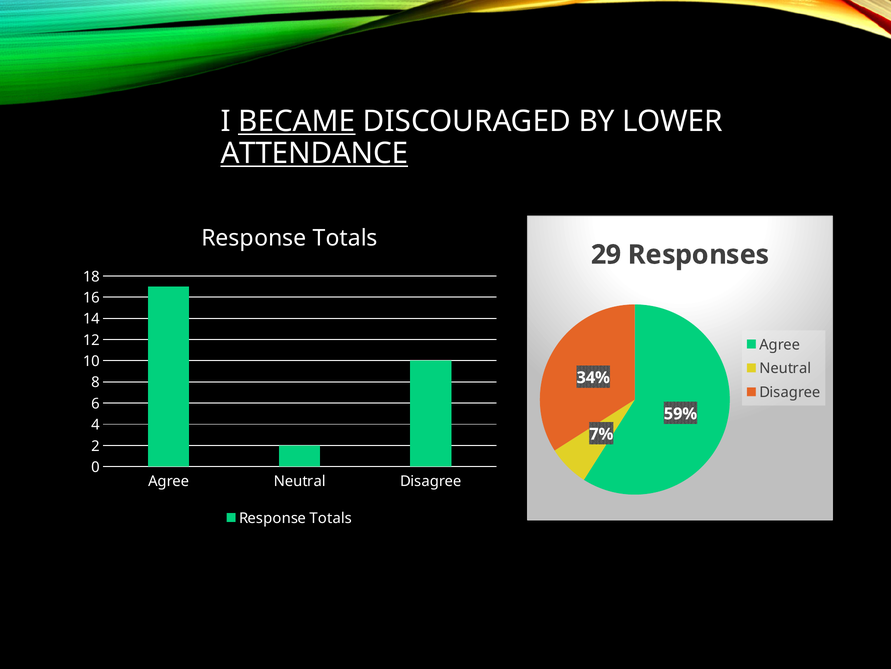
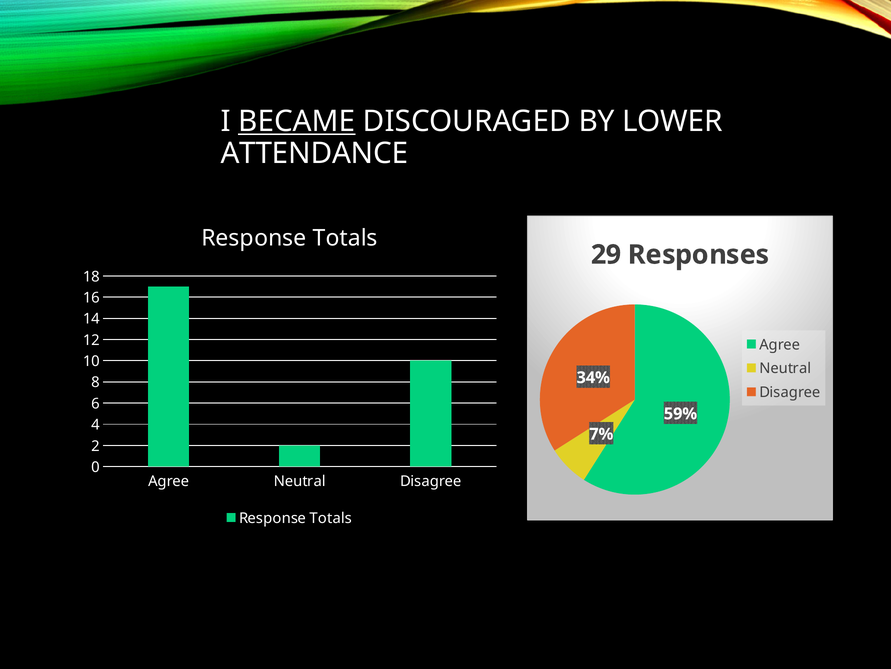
ATTENDANCE underline: present -> none
